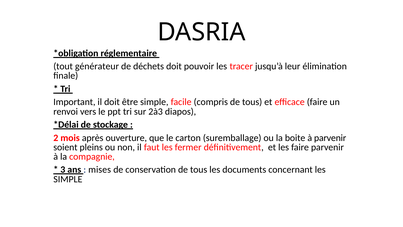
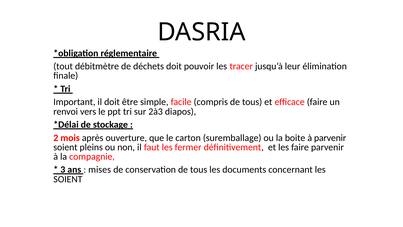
générateur: générateur -> débitmètre
SIMPLE at (68, 179): SIMPLE -> SOIENT
